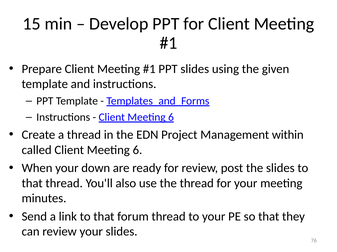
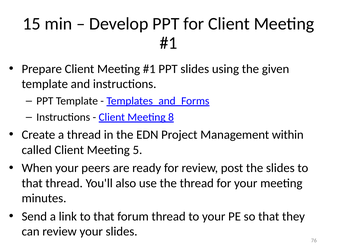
6 at (171, 118): 6 -> 8
called Client Meeting 6: 6 -> 5
down: down -> peers
